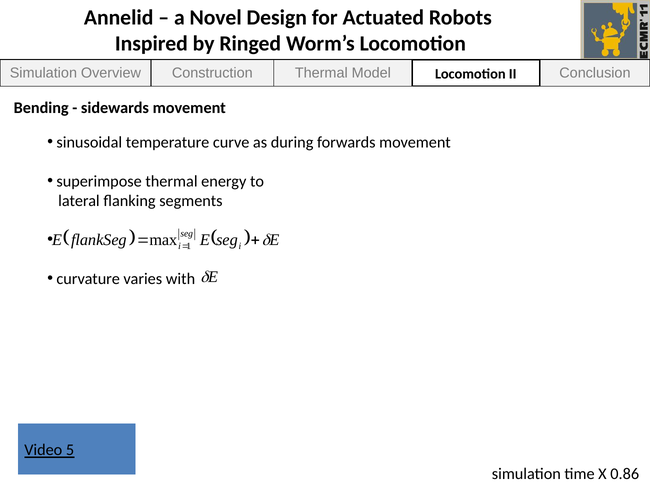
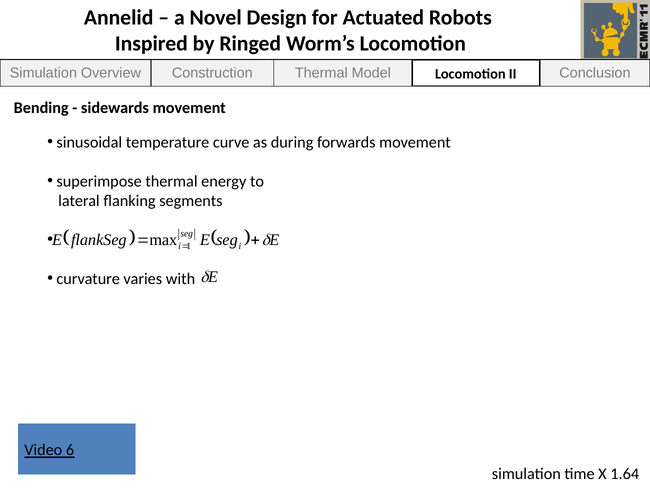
5: 5 -> 6
0.86: 0.86 -> 1.64
